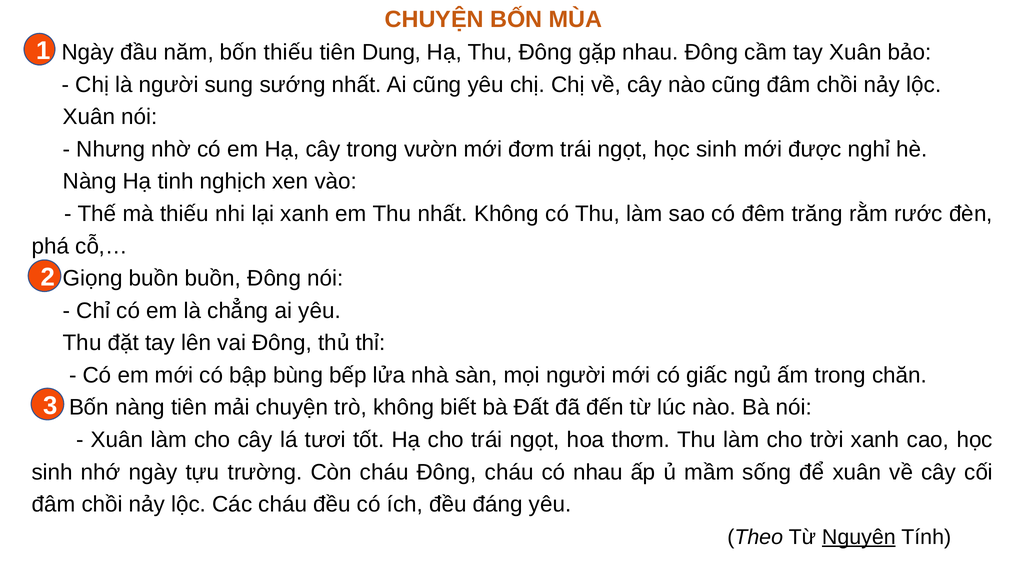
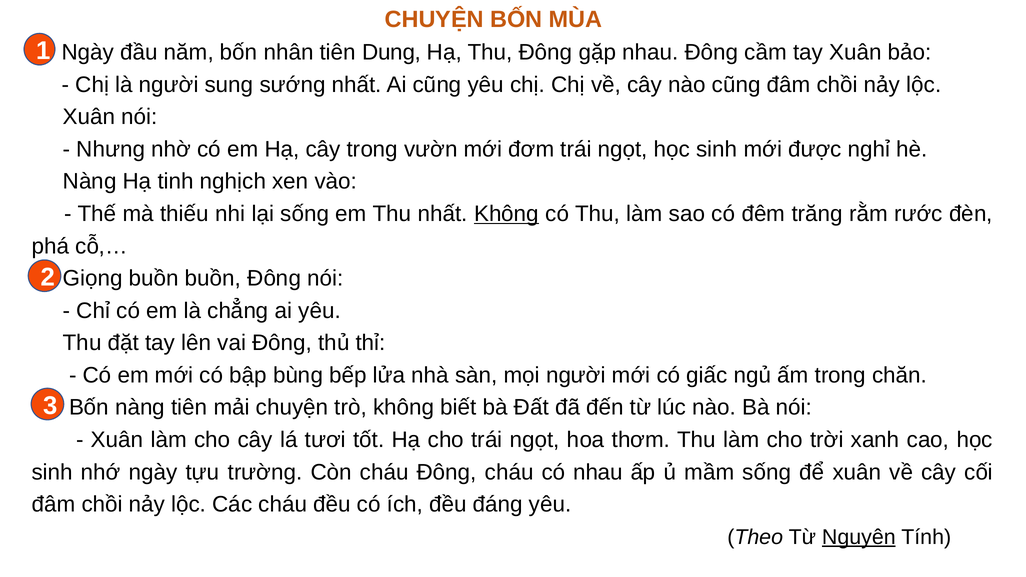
bốn thiếu: thiếu -> nhân
lại xanh: xanh -> sống
Không at (506, 214) underline: none -> present
